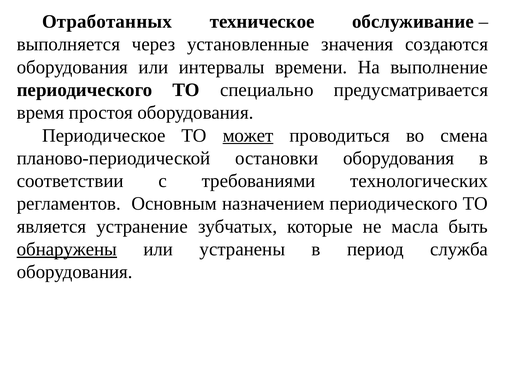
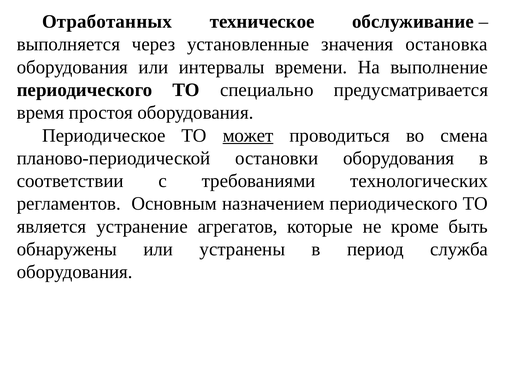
создаются: создаются -> остановка
зубчатых: зубчатых -> агрегатов
масла: масла -> кроме
обнаружены underline: present -> none
